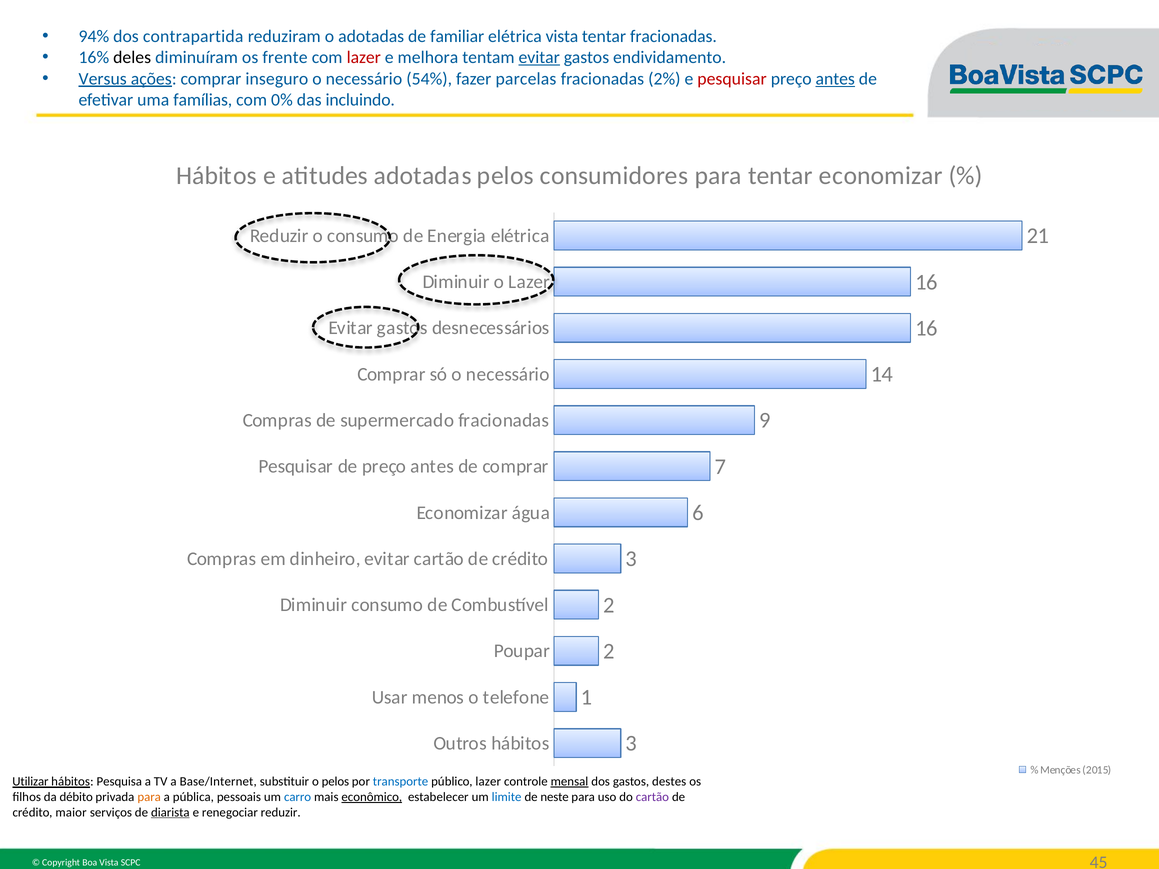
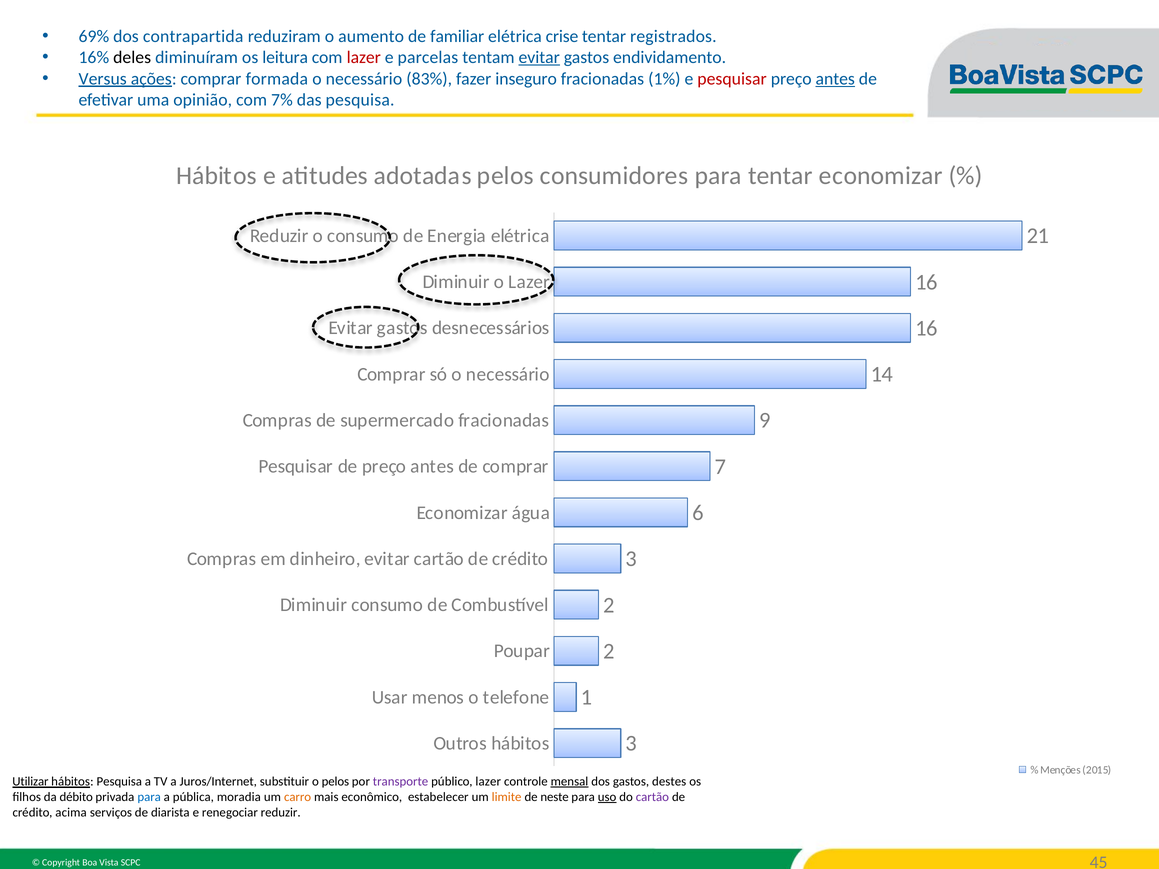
94%: 94% -> 69%
o adotadas: adotadas -> aumento
elétrica vista: vista -> crise
tentar fracionadas: fracionadas -> registrados
frente: frente -> leitura
melhora: melhora -> parcelas
inseguro: inseguro -> formada
54%: 54% -> 83%
parcelas: parcelas -> inseguro
2%: 2% -> 1%
famílias: famílias -> opinião
0%: 0% -> 7%
das incluindo: incluindo -> pesquisa
Base/Internet: Base/Internet -> Juros/Internet
transporte colour: blue -> purple
para at (149, 797) colour: orange -> blue
pessoais: pessoais -> moradia
carro colour: blue -> orange
econômico underline: present -> none
limite colour: blue -> orange
uso underline: none -> present
maior: maior -> acima
diarista underline: present -> none
